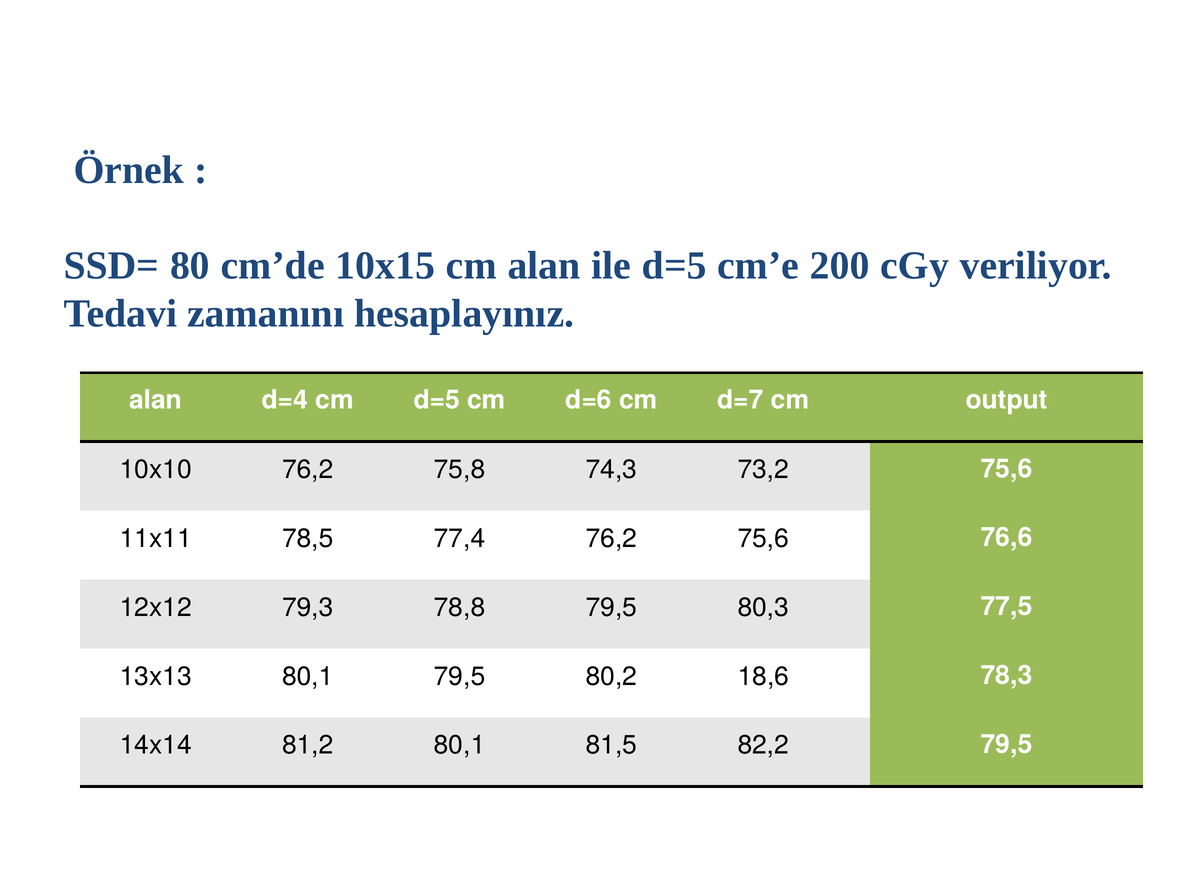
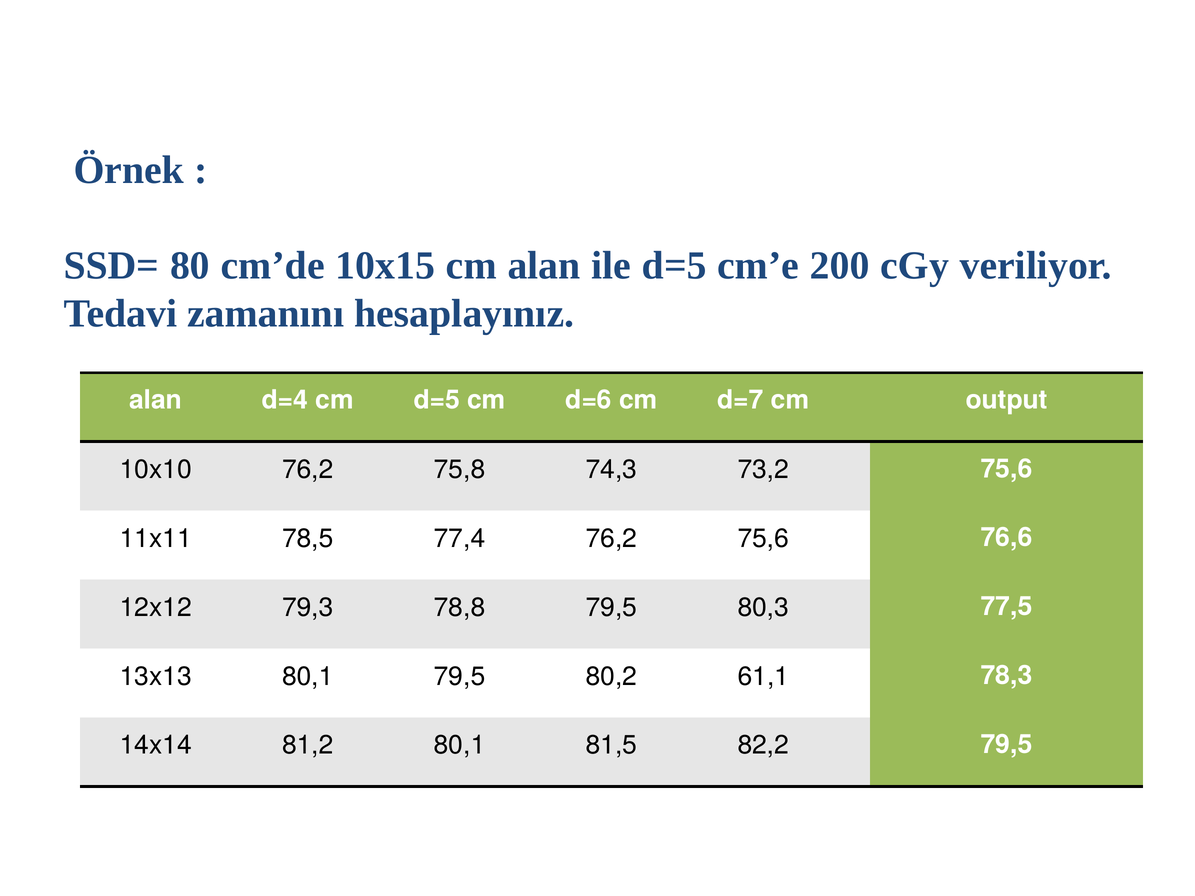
18,6: 18,6 -> 61,1
